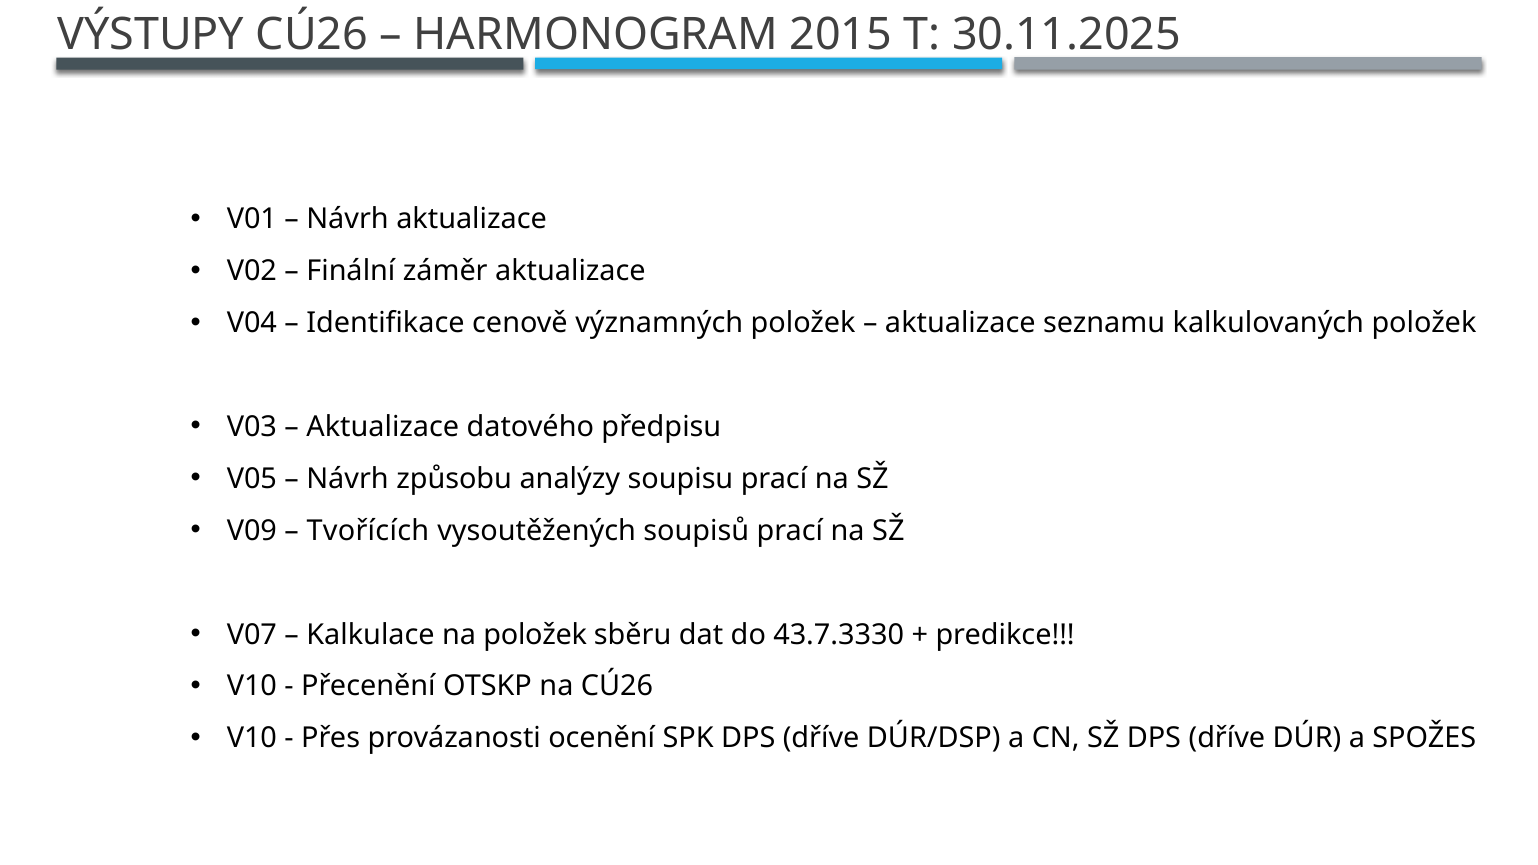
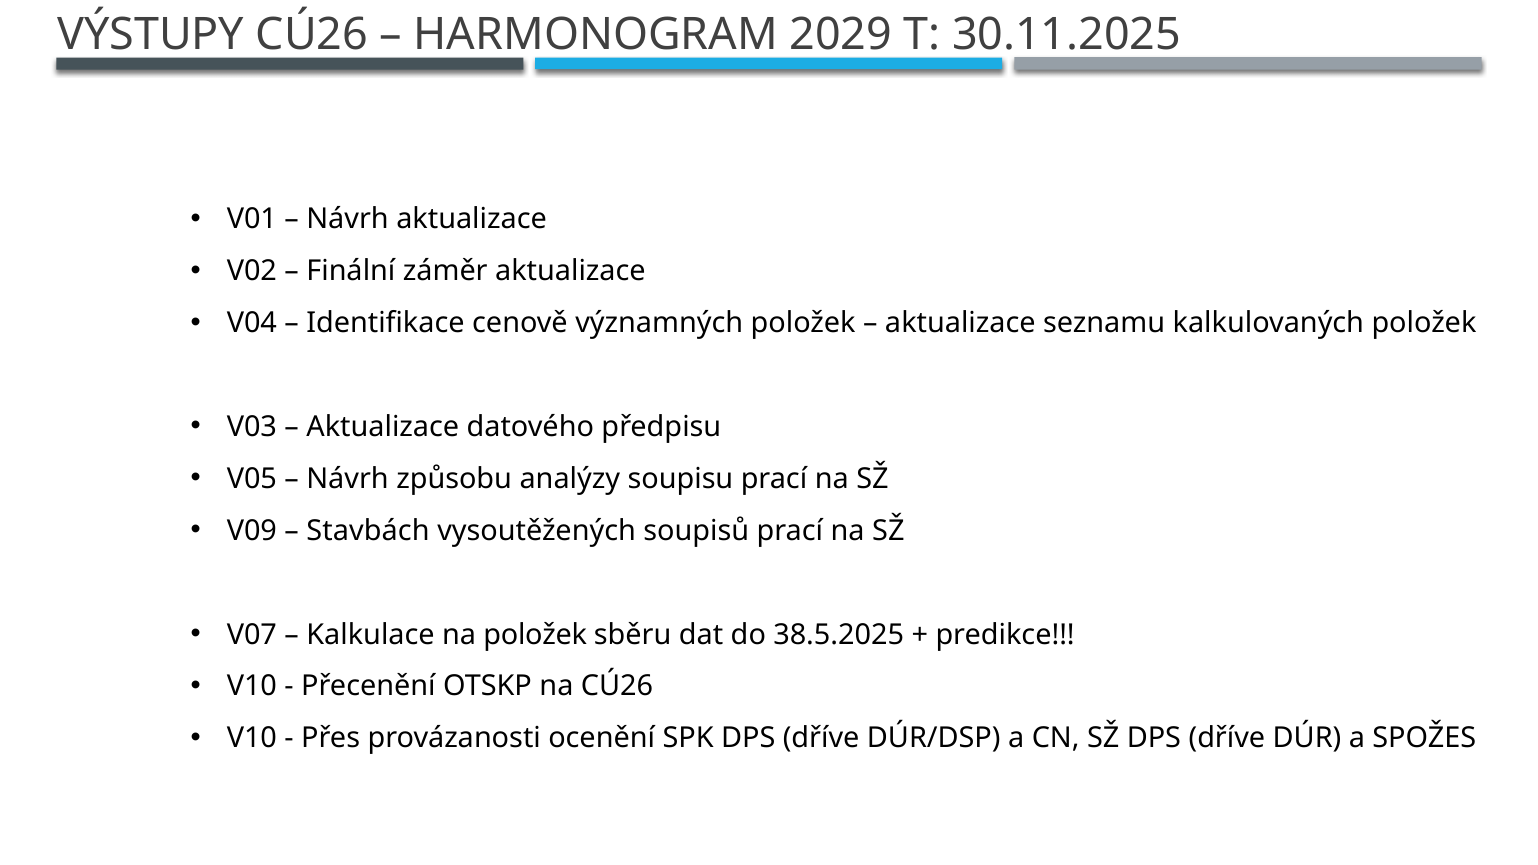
2015: 2015 -> 2029
Tvořících: Tvořících -> Stavbách
43.7.3330: 43.7.3330 -> 38.5.2025
